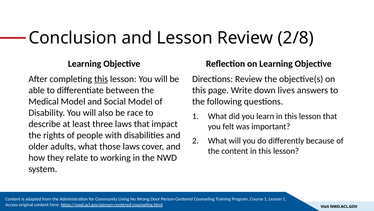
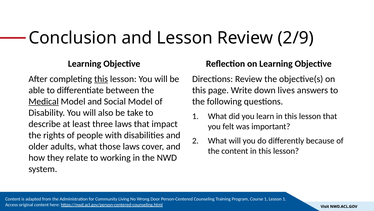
2/8: 2/8 -> 2/9
Medical underline: none -> present
race: race -> take
